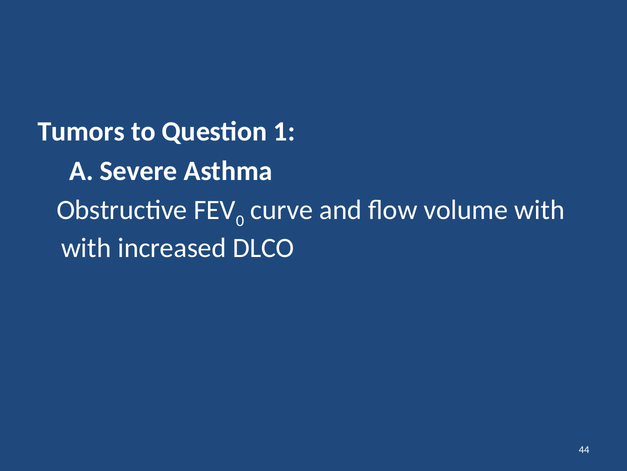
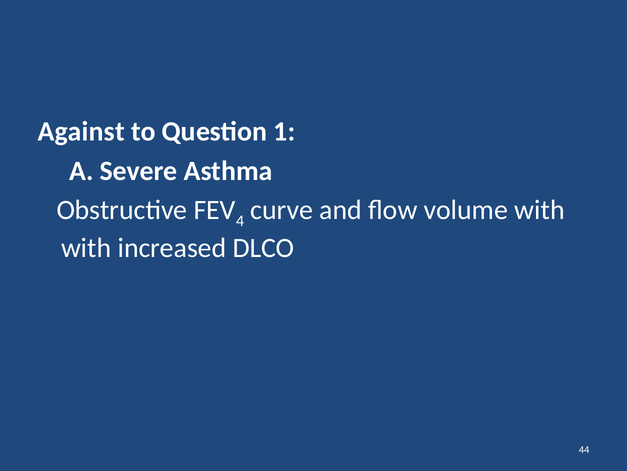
Tumors: Tumors -> Against
0: 0 -> 4
